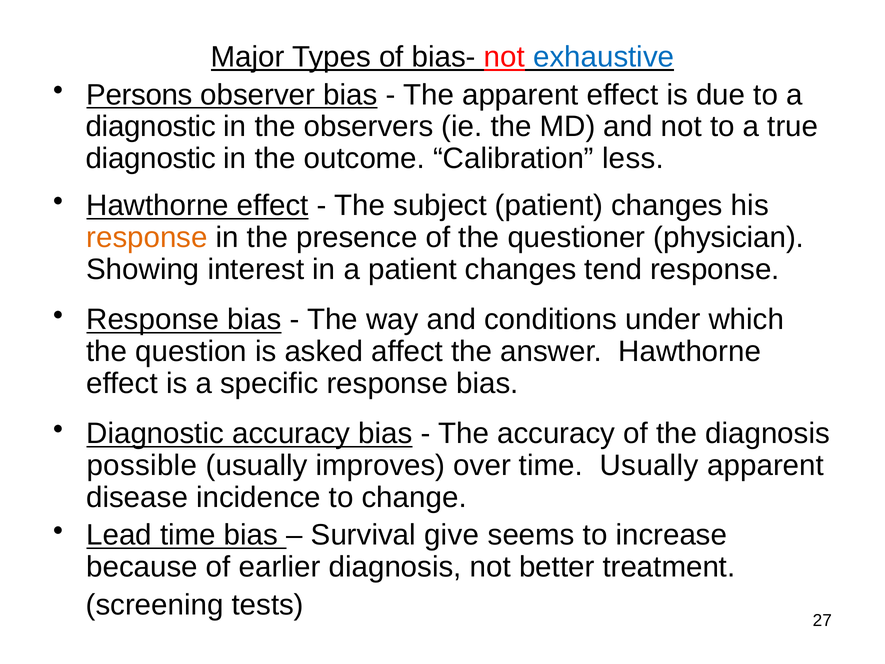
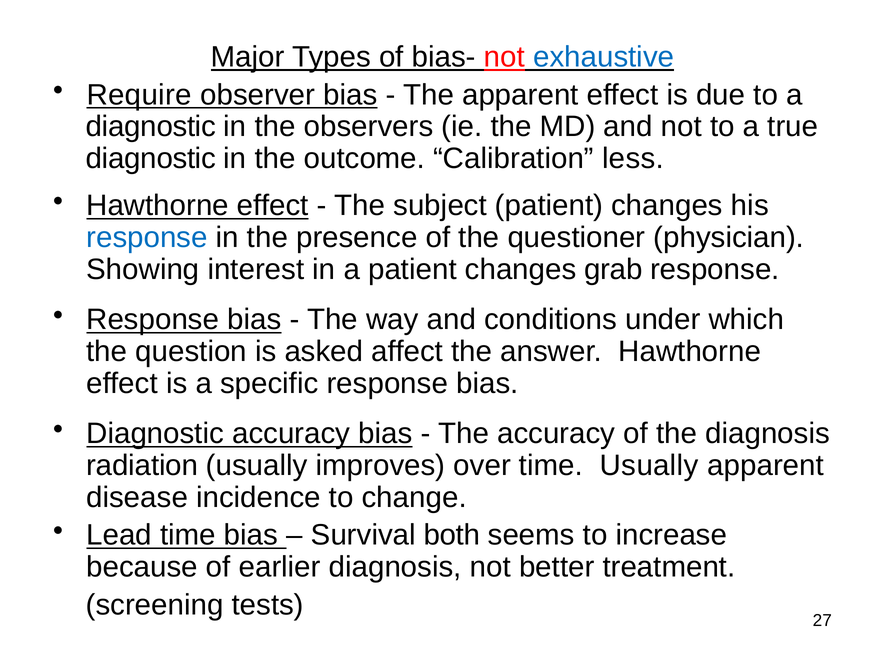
Persons: Persons -> Require
response at (147, 237) colour: orange -> blue
tend: tend -> grab
possible: possible -> radiation
give: give -> both
